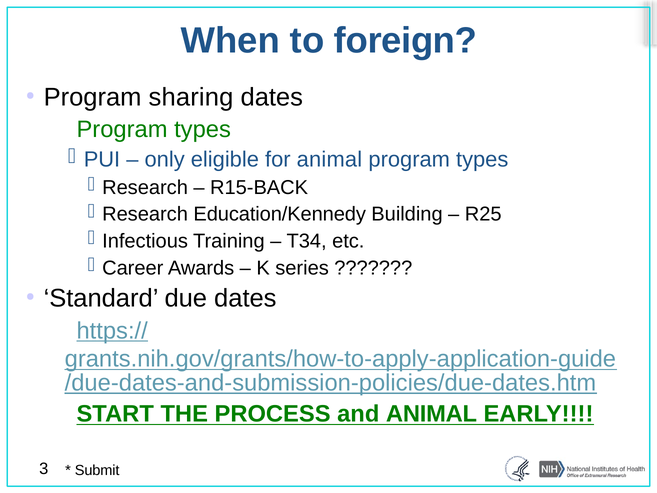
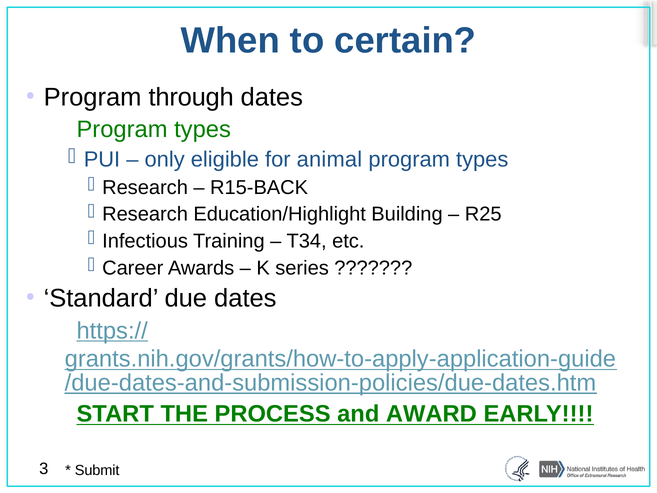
foreign: foreign -> certain
sharing: sharing -> through
Education/Kennedy: Education/Kennedy -> Education/Highlight
and ANIMAL: ANIMAL -> AWARD
